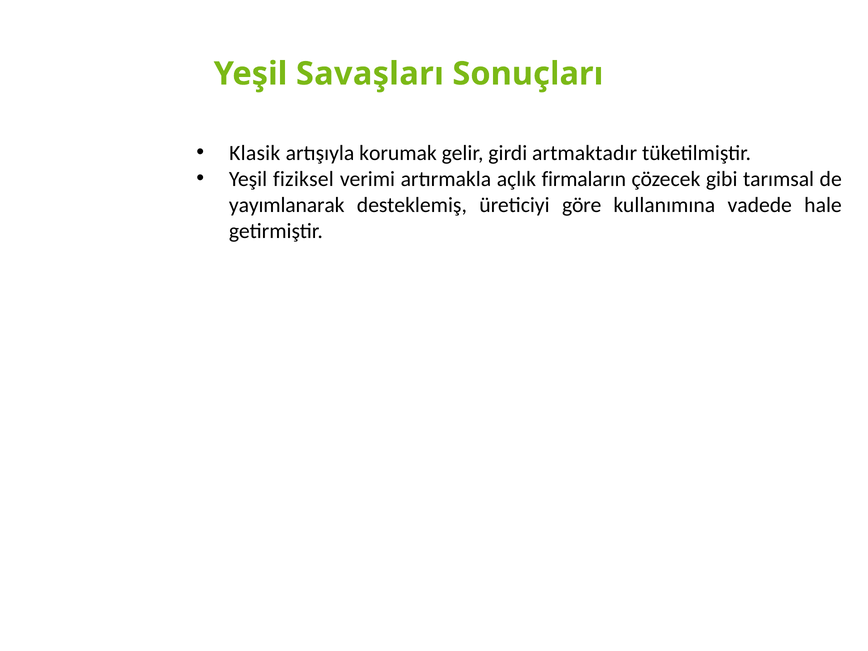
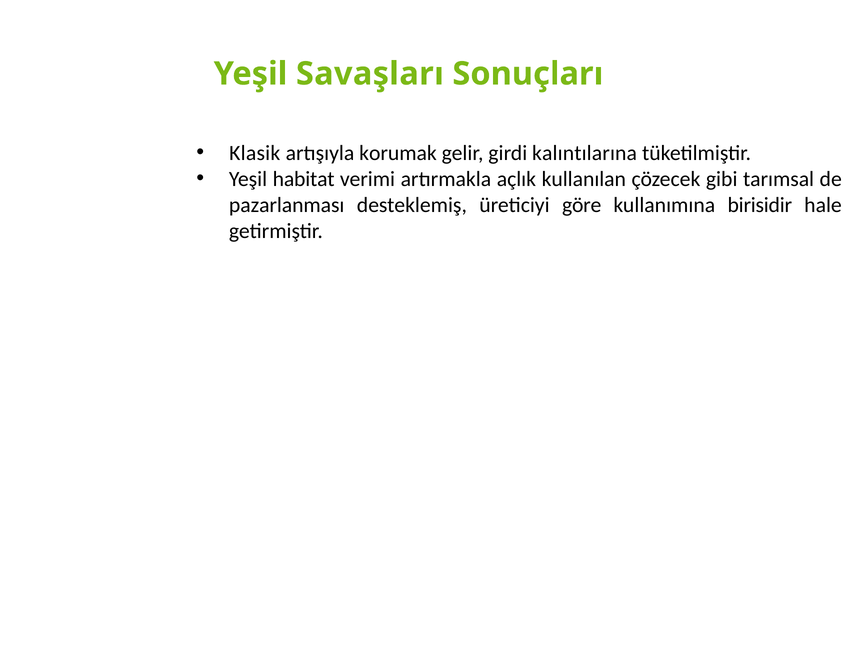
artmaktadır: artmaktadır -> kalıntılarına
fiziksel: fiziksel -> habitat
firmaların: firmaların -> kullanılan
yayımlanarak: yayımlanarak -> pazarlanması
vadede: vadede -> birisidir
